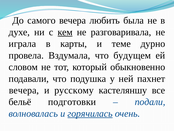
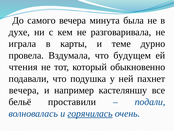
любить: любить -> минута
кем underline: present -> none
словом: словом -> чтения
русскому: русскому -> например
подготовки: подготовки -> проставили
